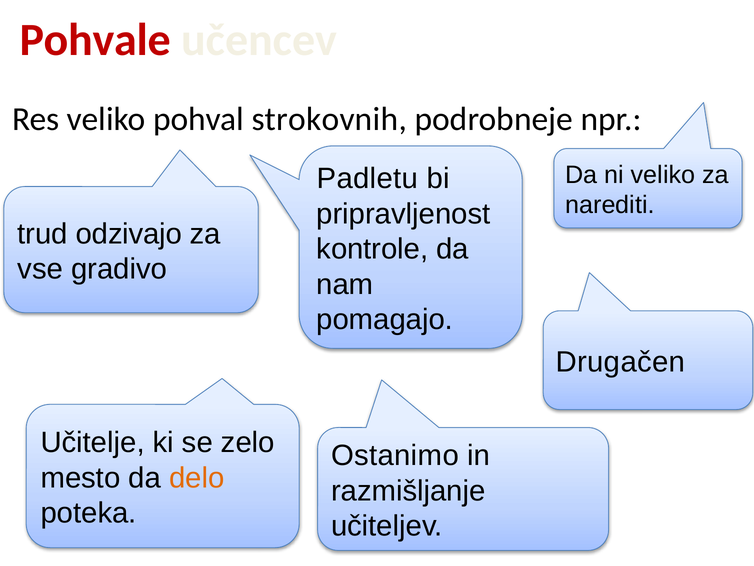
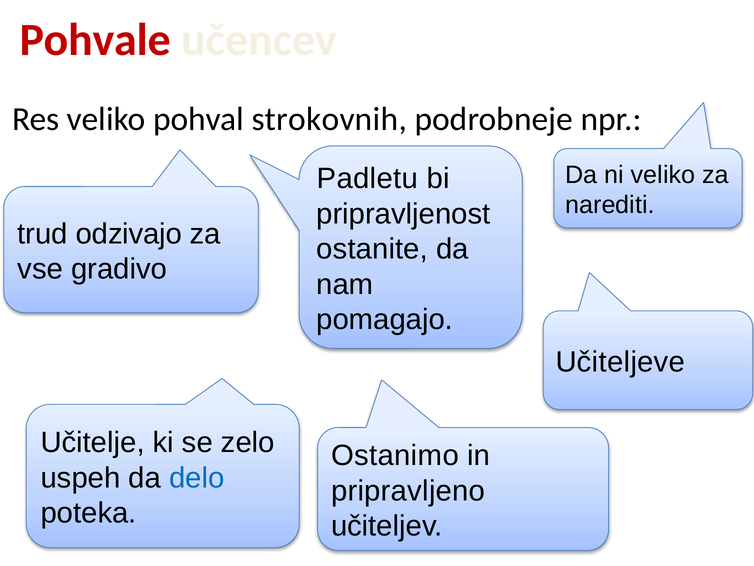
kontrole: kontrole -> ostanite
Drugačen: Drugačen -> Učiteljeve
mesto: mesto -> uspeh
delo colour: orange -> blue
razmišljanje: razmišljanje -> pripravljeno
